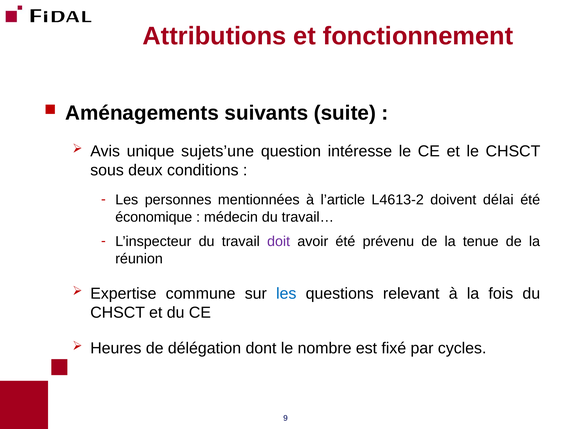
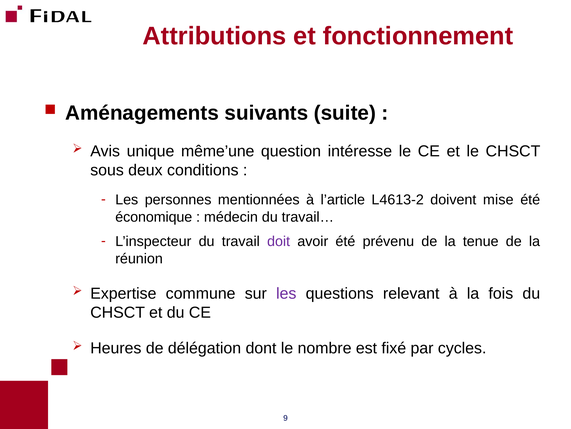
sujets’une: sujets’une -> même’une
délai: délai -> mise
les at (286, 293) colour: blue -> purple
